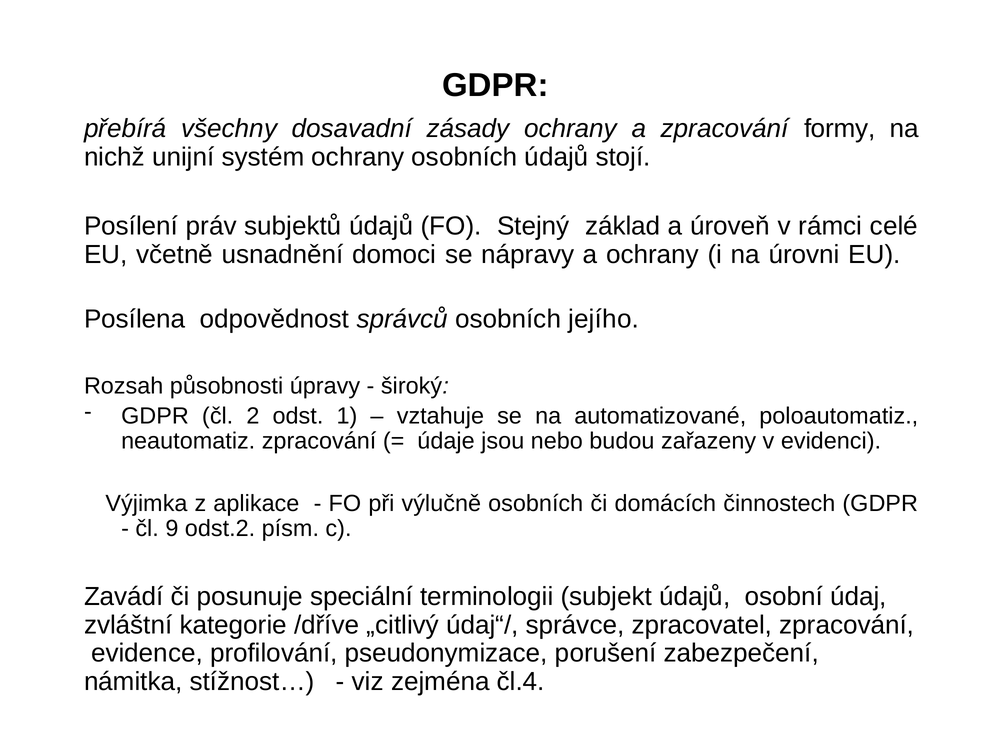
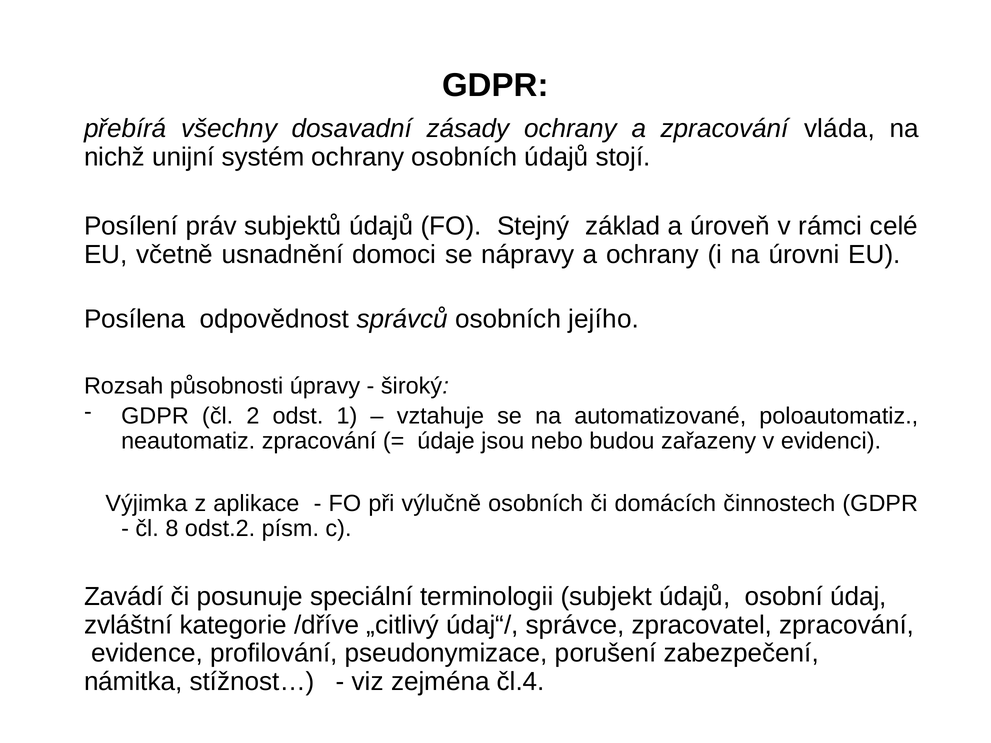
formy: formy -> vláda
9: 9 -> 8
